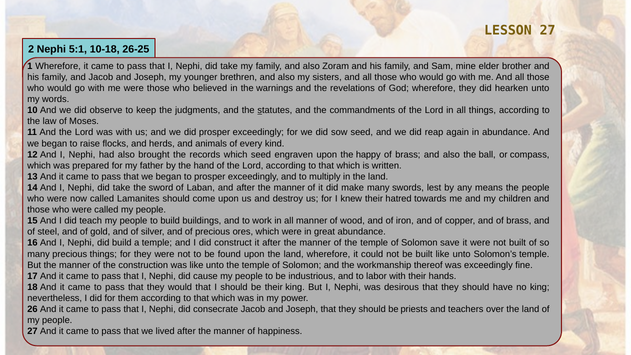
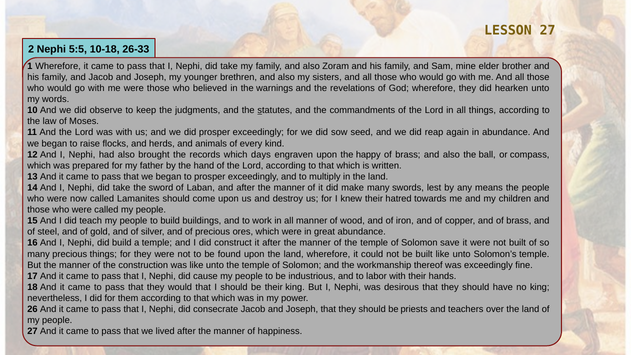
5:1: 5:1 -> 5:5
26-25: 26-25 -> 26-33
which seed: seed -> days
